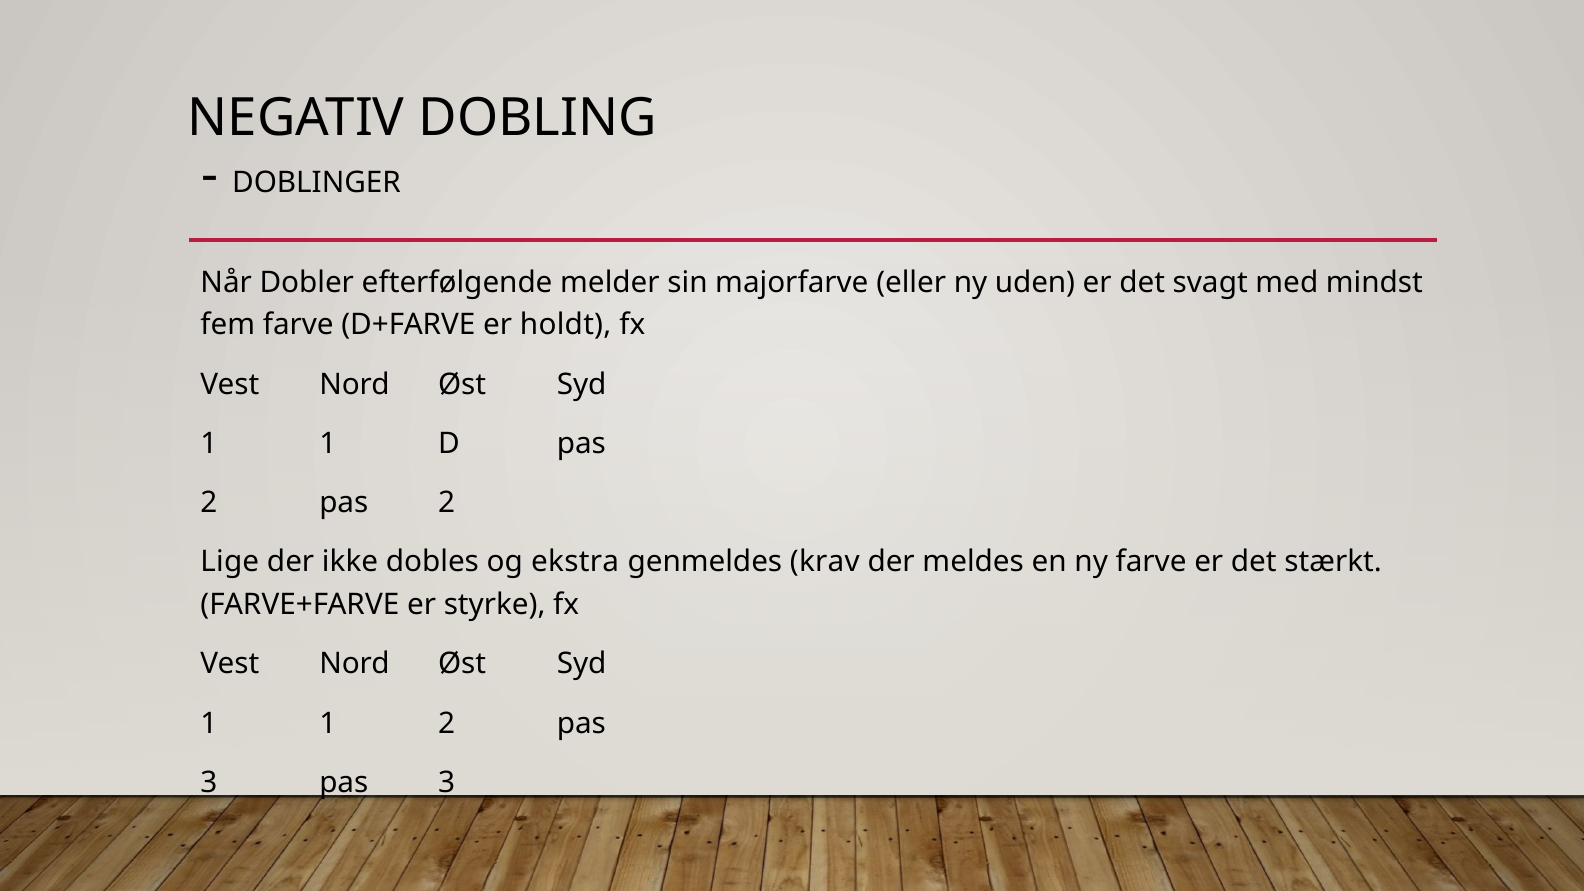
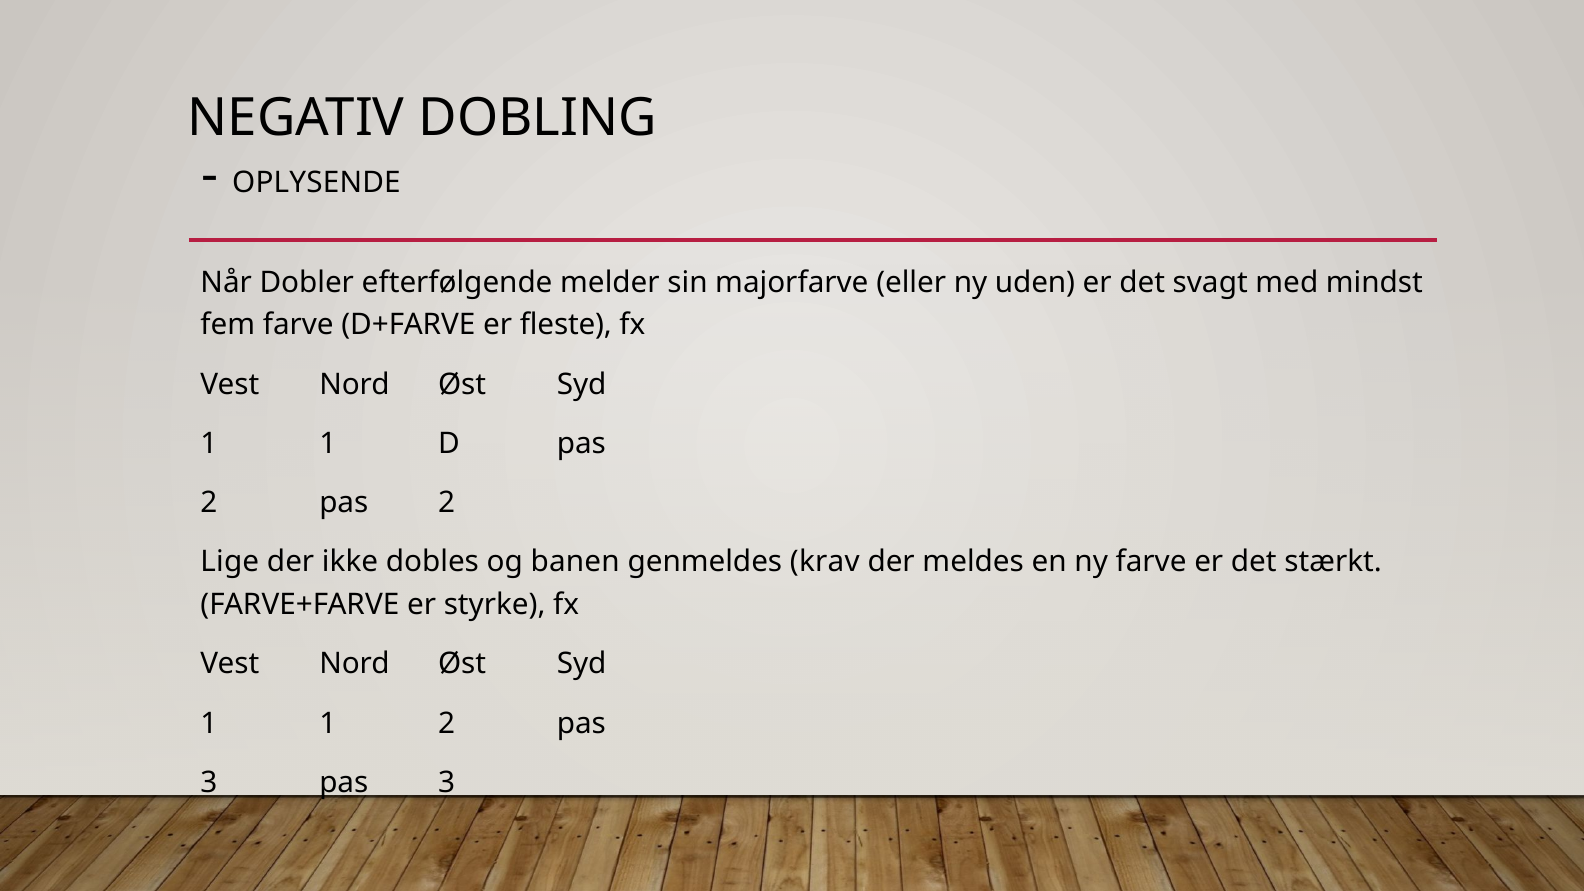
DOBLINGER: DOBLINGER -> OPLYSENDE
holdt: holdt -> fleste
ekstra: ekstra -> banen
